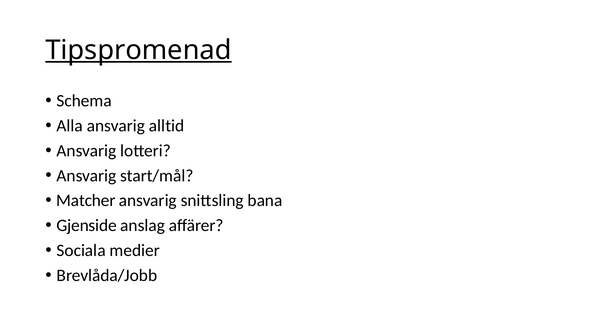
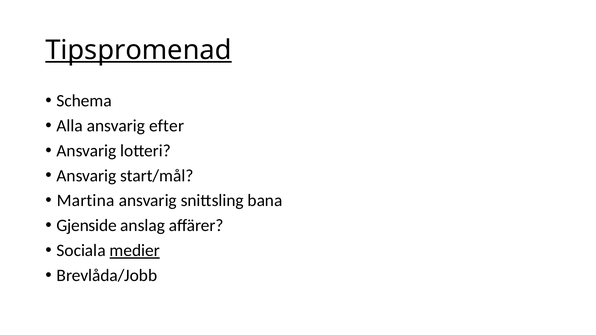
alltid: alltid -> efter
Matcher: Matcher -> Martina
medier underline: none -> present
